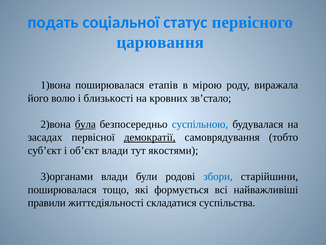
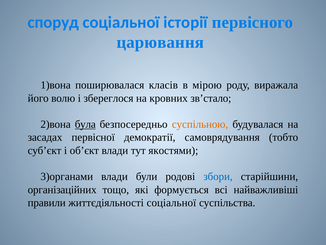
подать: подать -> споруд
статус: статус -> історії
етапів: етапів -> класів
близькості: близькості -> збереглося
суспільною colour: blue -> orange
демократії underline: present -> none
поширювалася at (62, 189): поширювалася -> організаційних
життєдіяльності складатися: складатися -> соціальної
